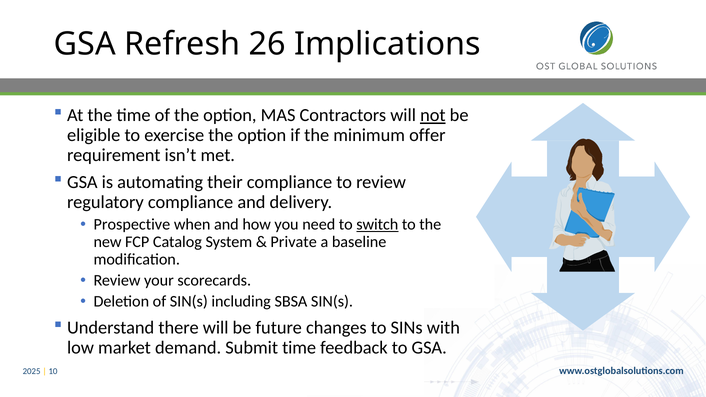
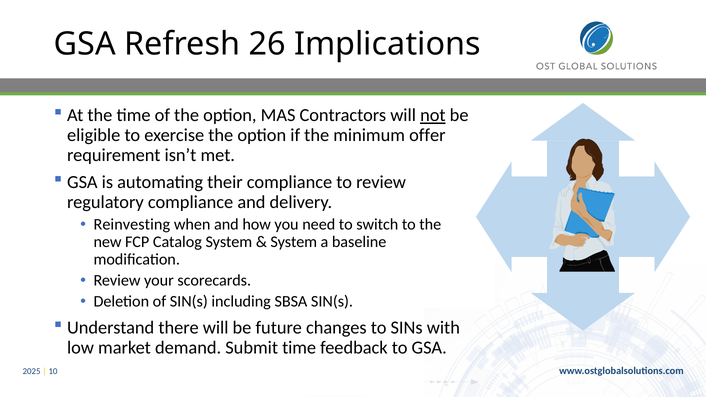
Prospective: Prospective -> Reinvesting
switch underline: present -> none
Private at (294, 242): Private -> System
